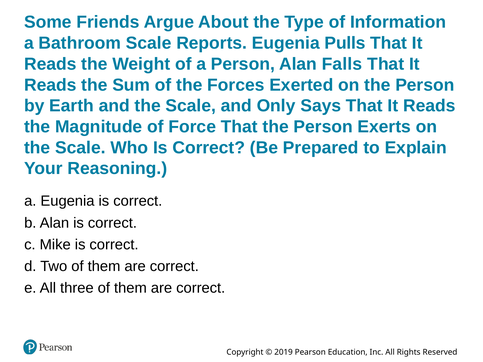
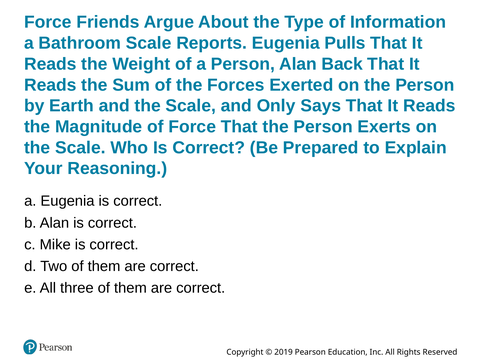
Some at (48, 22): Some -> Force
Falls: Falls -> Back
